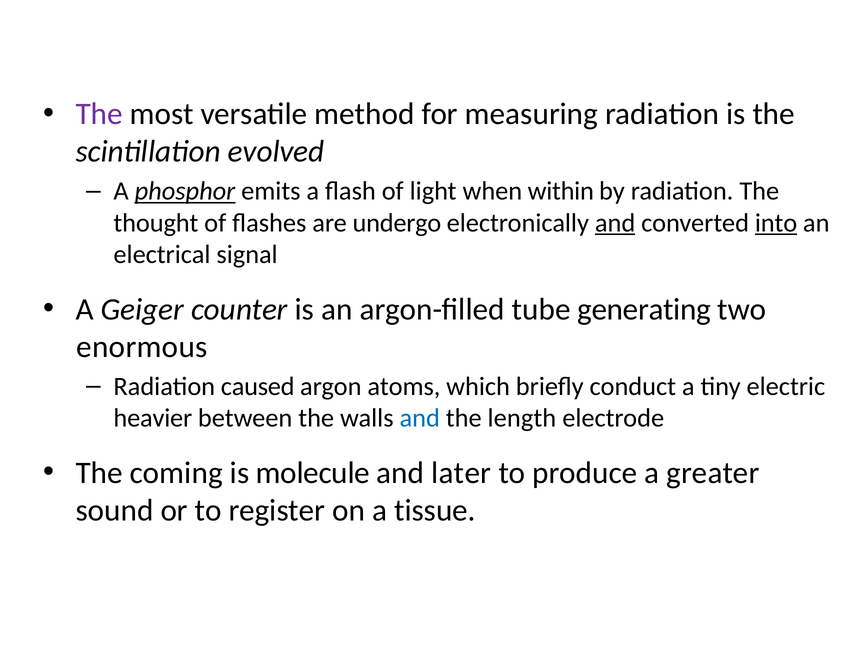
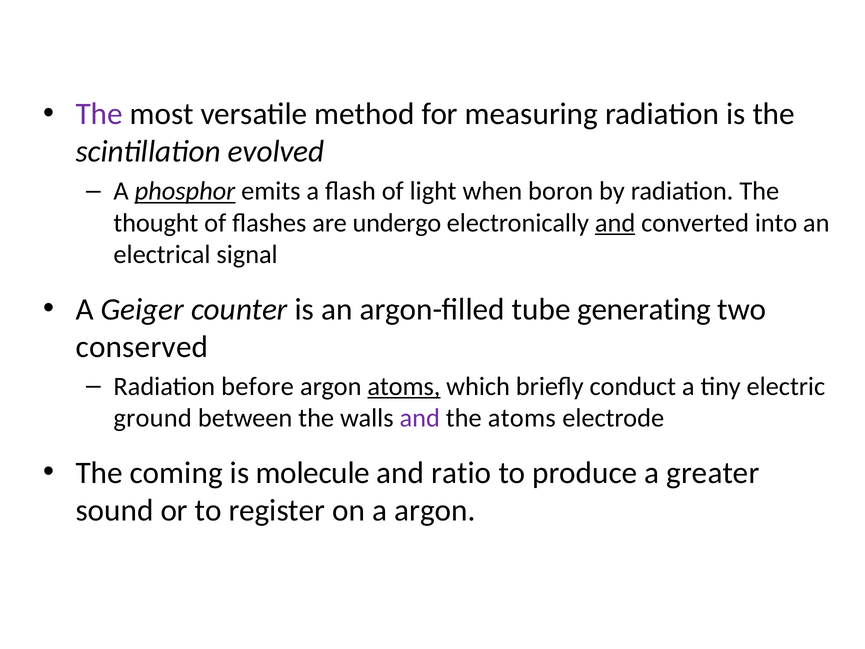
within: within -> boron
into underline: present -> none
enormous: enormous -> conserved
caused: caused -> before
atoms at (404, 386) underline: none -> present
heavier: heavier -> ground
and at (420, 418) colour: blue -> purple
the length: length -> atoms
later: later -> ratio
a tissue: tissue -> argon
